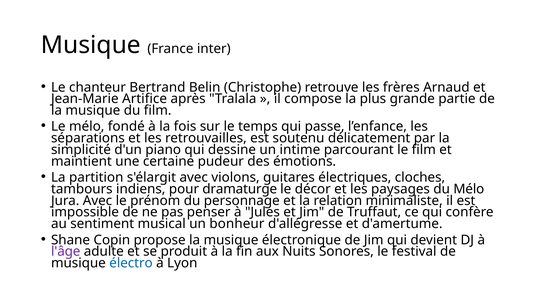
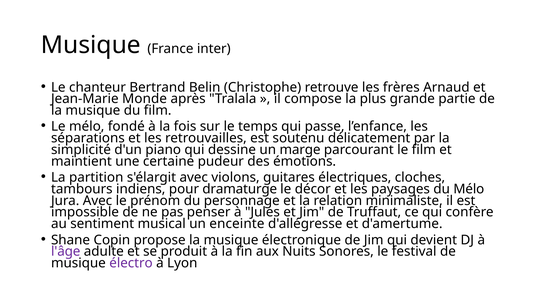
Artifice: Artifice -> Monde
intime: intime -> marge
bonheur: bonheur -> enceinte
électro colour: blue -> purple
